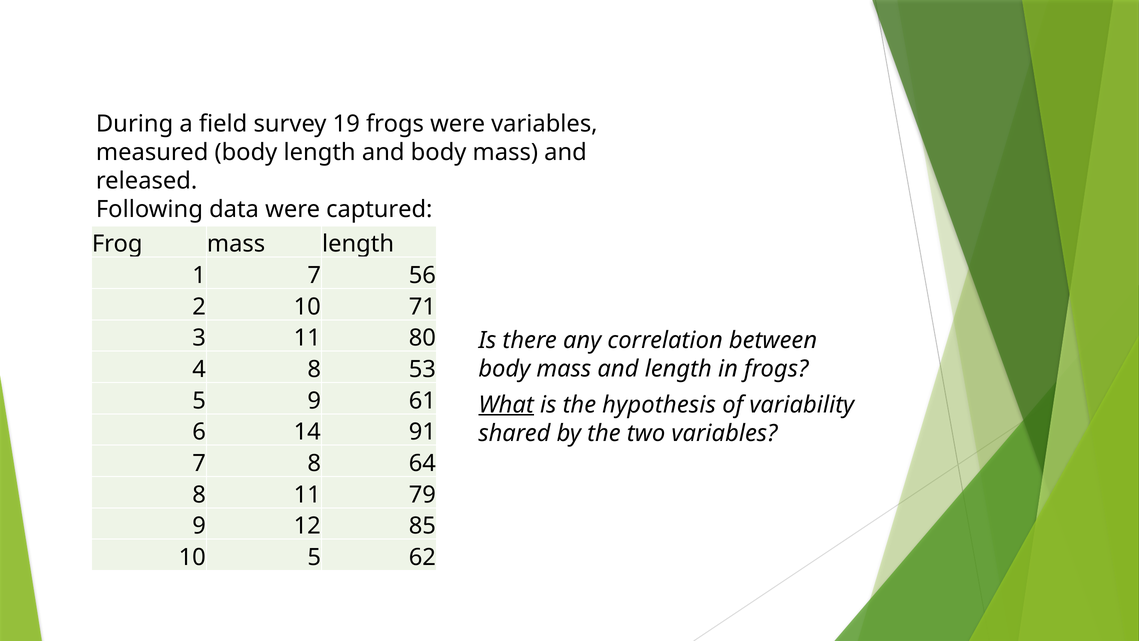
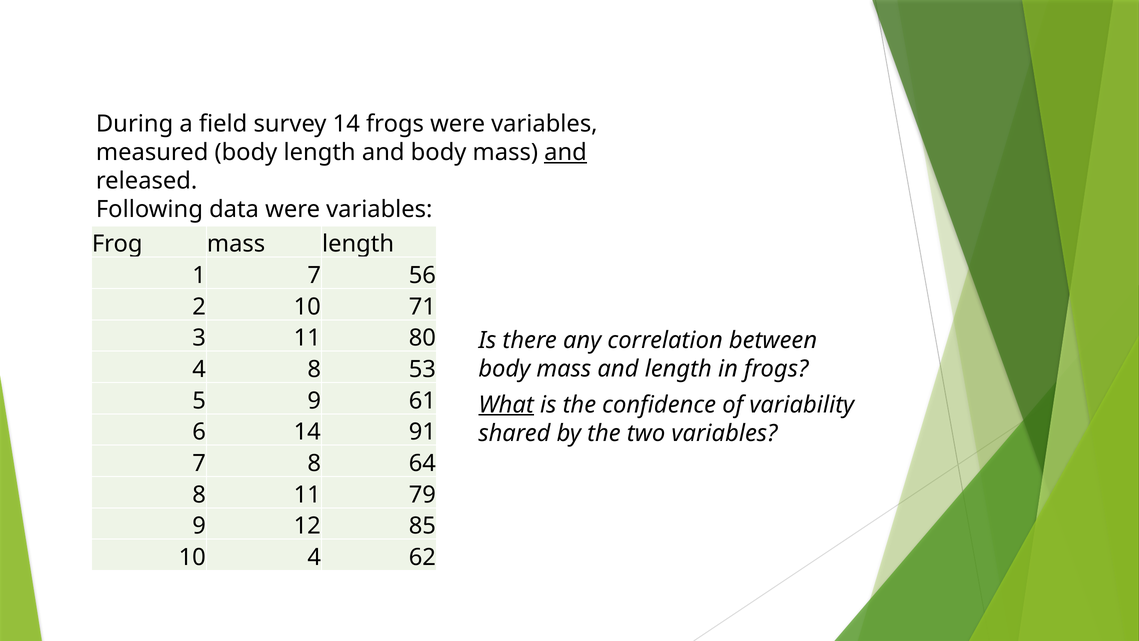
survey 19: 19 -> 14
and at (566, 152) underline: none -> present
data were captured: captured -> variables
hypothesis: hypothesis -> confidence
10 5: 5 -> 4
